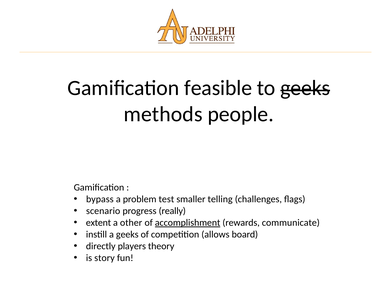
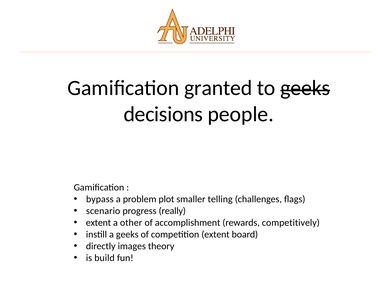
feasible: feasible -> granted
methods: methods -> decisions
test: test -> plot
accomplishment underline: present -> none
communicate: communicate -> competitively
competition allows: allows -> extent
players: players -> images
story: story -> build
